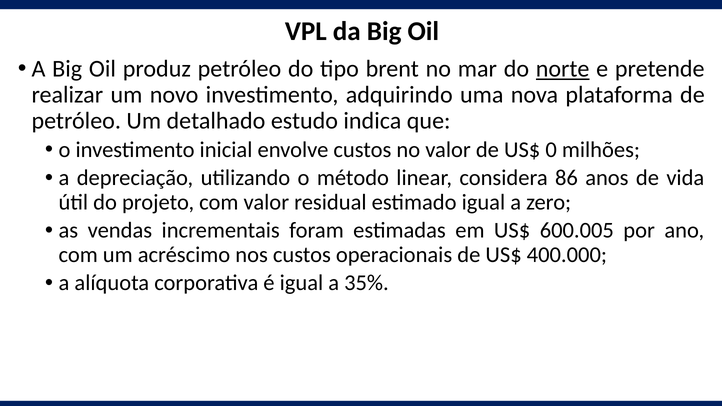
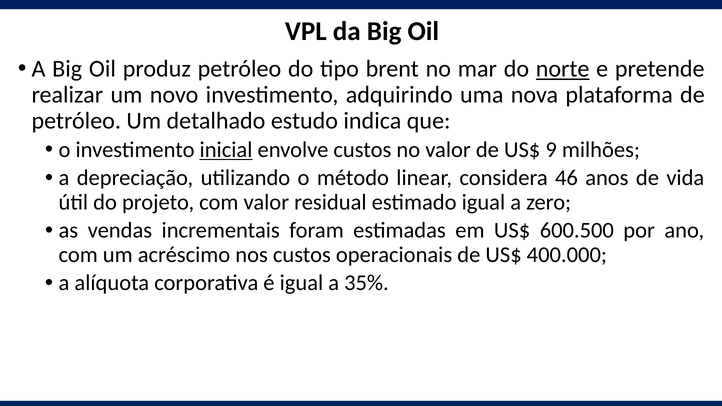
inicial underline: none -> present
0: 0 -> 9
86: 86 -> 46
600.005: 600.005 -> 600.500
